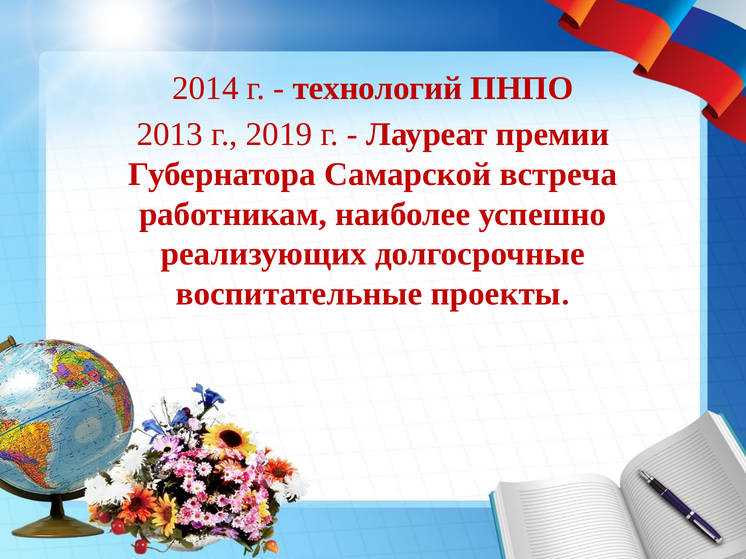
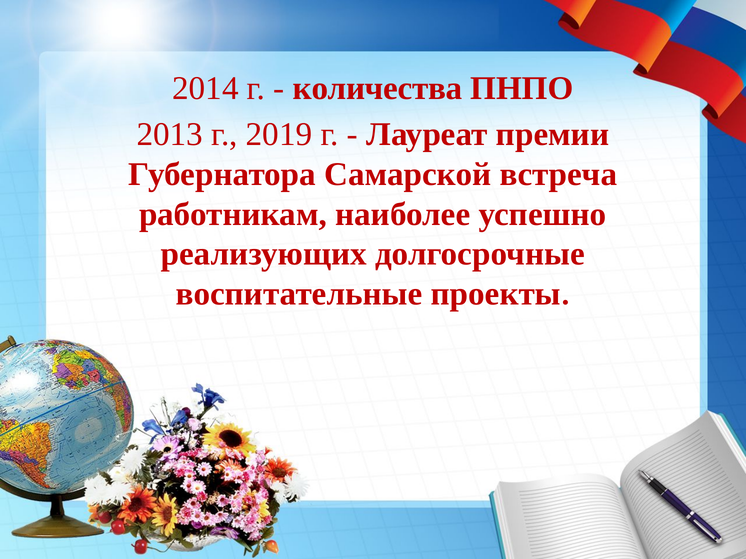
технологий: технологий -> количества
